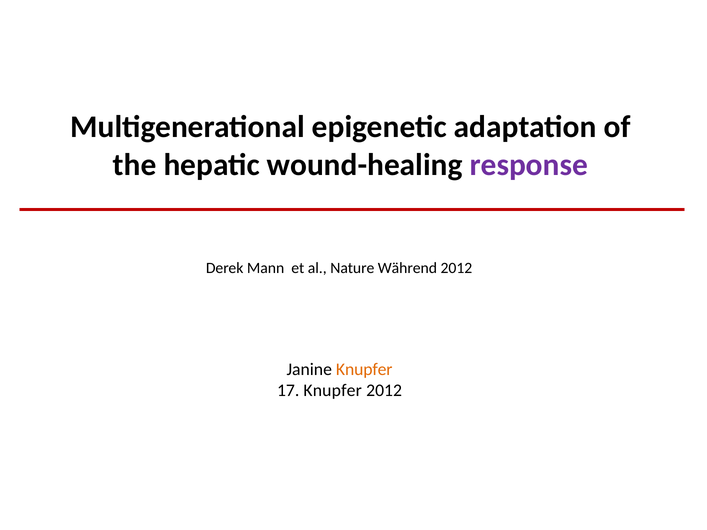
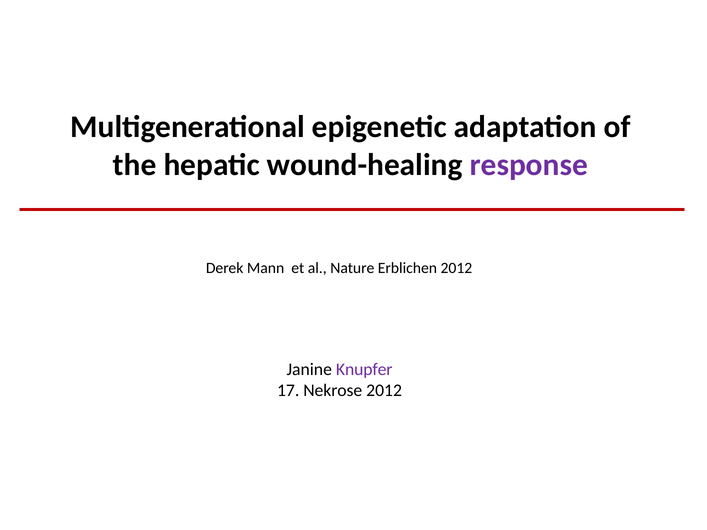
Während: Während -> Erblichen
Knupfer at (364, 369) colour: orange -> purple
17 Knupfer: Knupfer -> Nekrose
